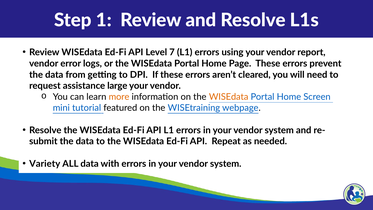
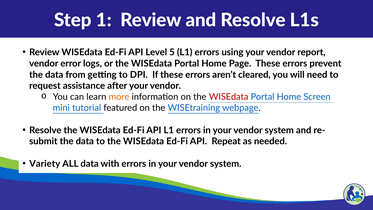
7: 7 -> 5
large: large -> after
WISEdata at (229, 97) colour: orange -> red
